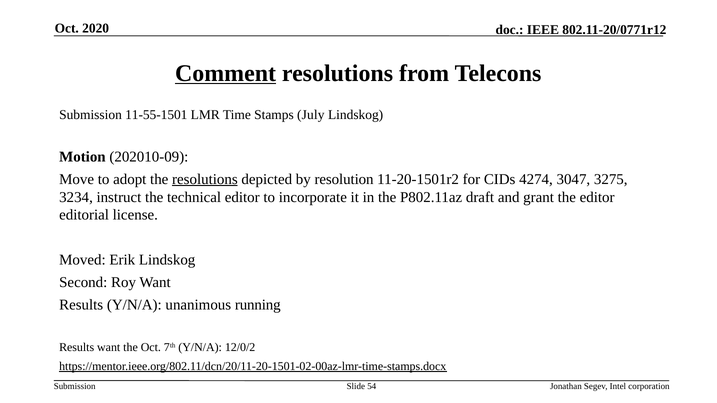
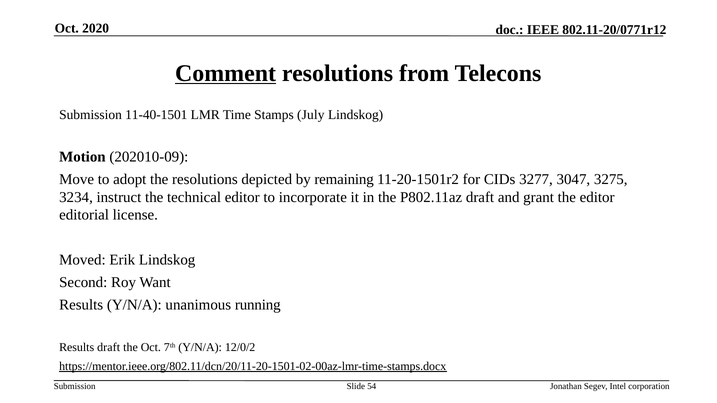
11-55-1501: 11-55-1501 -> 11-40-1501
resolutions at (205, 179) underline: present -> none
resolution: resolution -> remaining
4274: 4274 -> 3277
Results want: want -> draft
